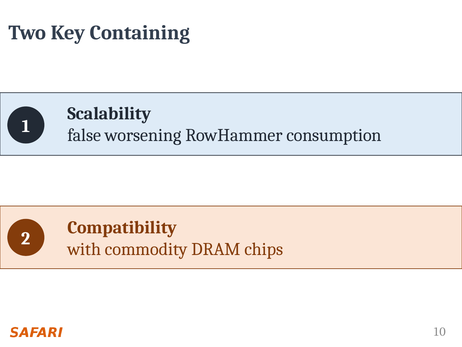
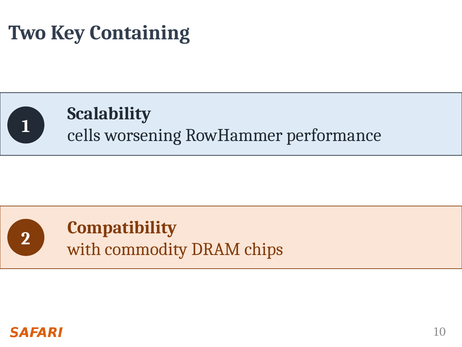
false: false -> cells
consumption: consumption -> performance
